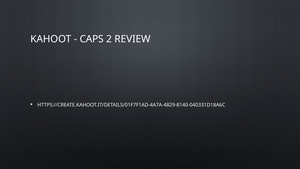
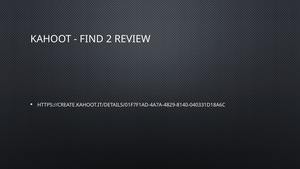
CAPS: CAPS -> FIND
